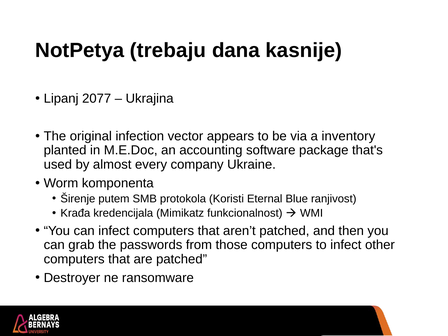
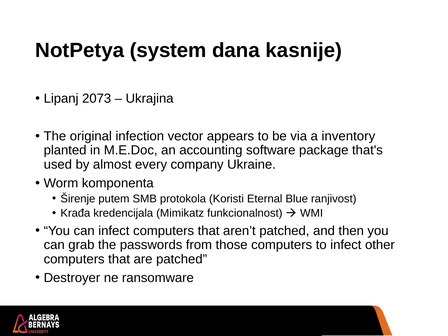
trebaju: trebaju -> system
2077: 2077 -> 2073
